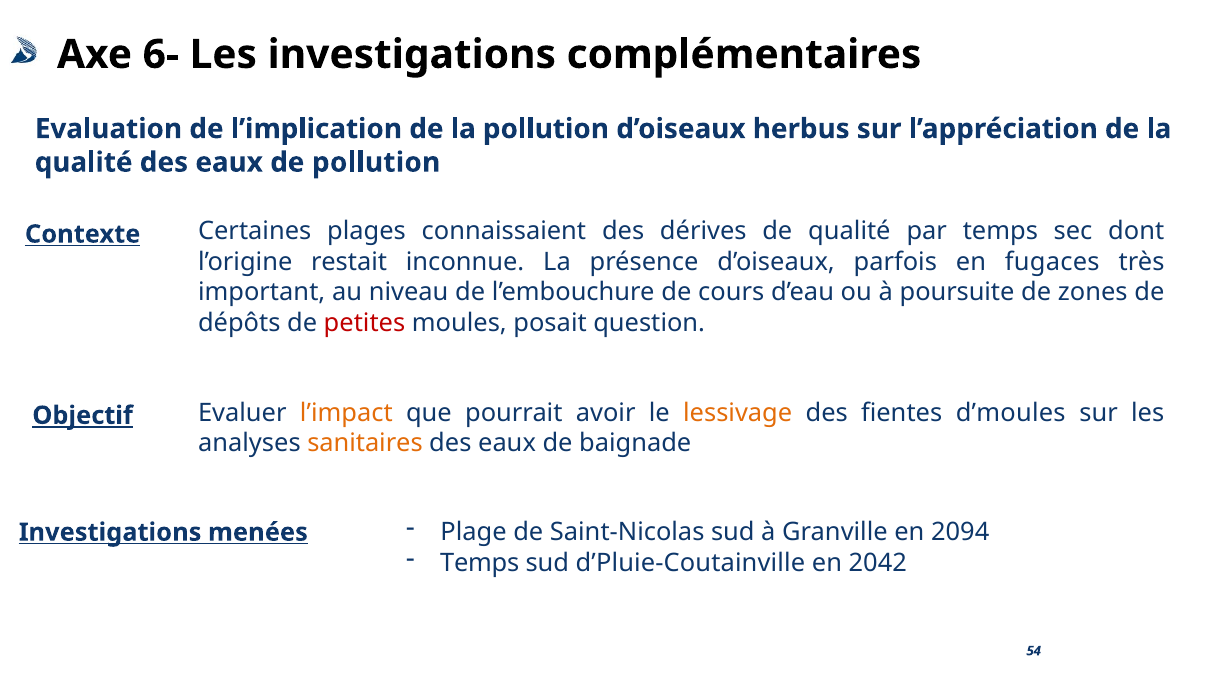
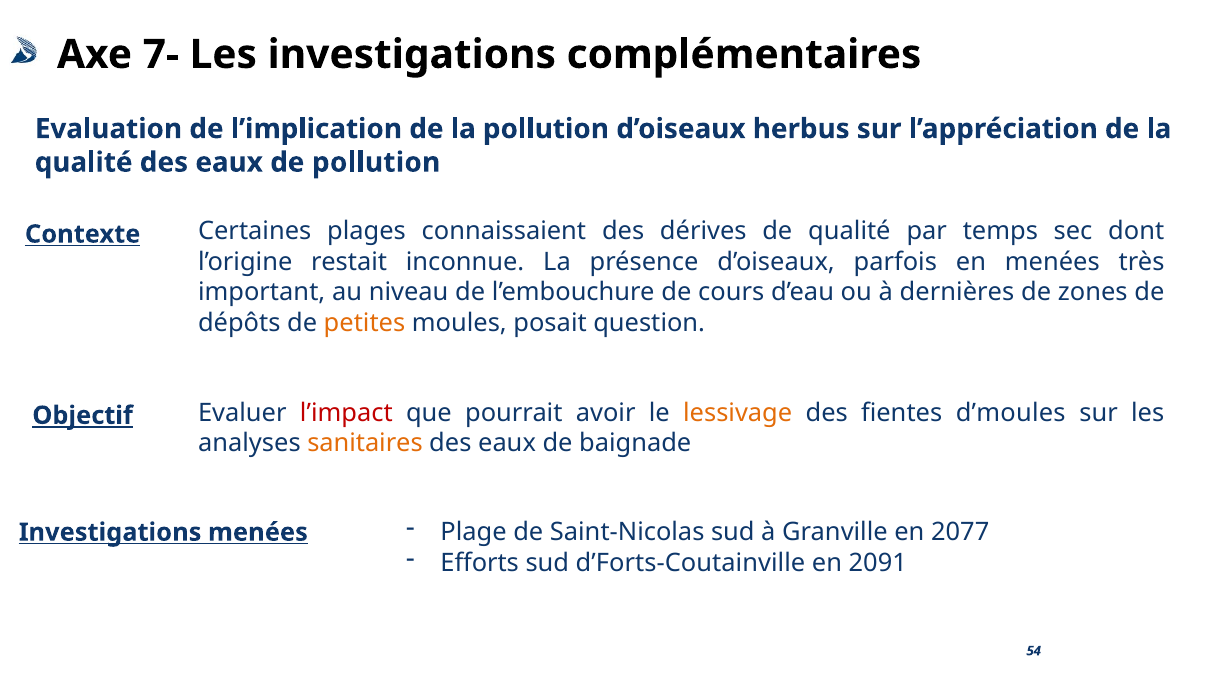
6-: 6- -> 7-
en fugaces: fugaces -> menées
poursuite: poursuite -> dernières
petites colour: red -> orange
l’impact colour: orange -> red
2094: 2094 -> 2077
Temps at (480, 563): Temps -> Efforts
d’Pluie-Coutainville: d’Pluie-Coutainville -> d’Forts-Coutainville
2042: 2042 -> 2091
